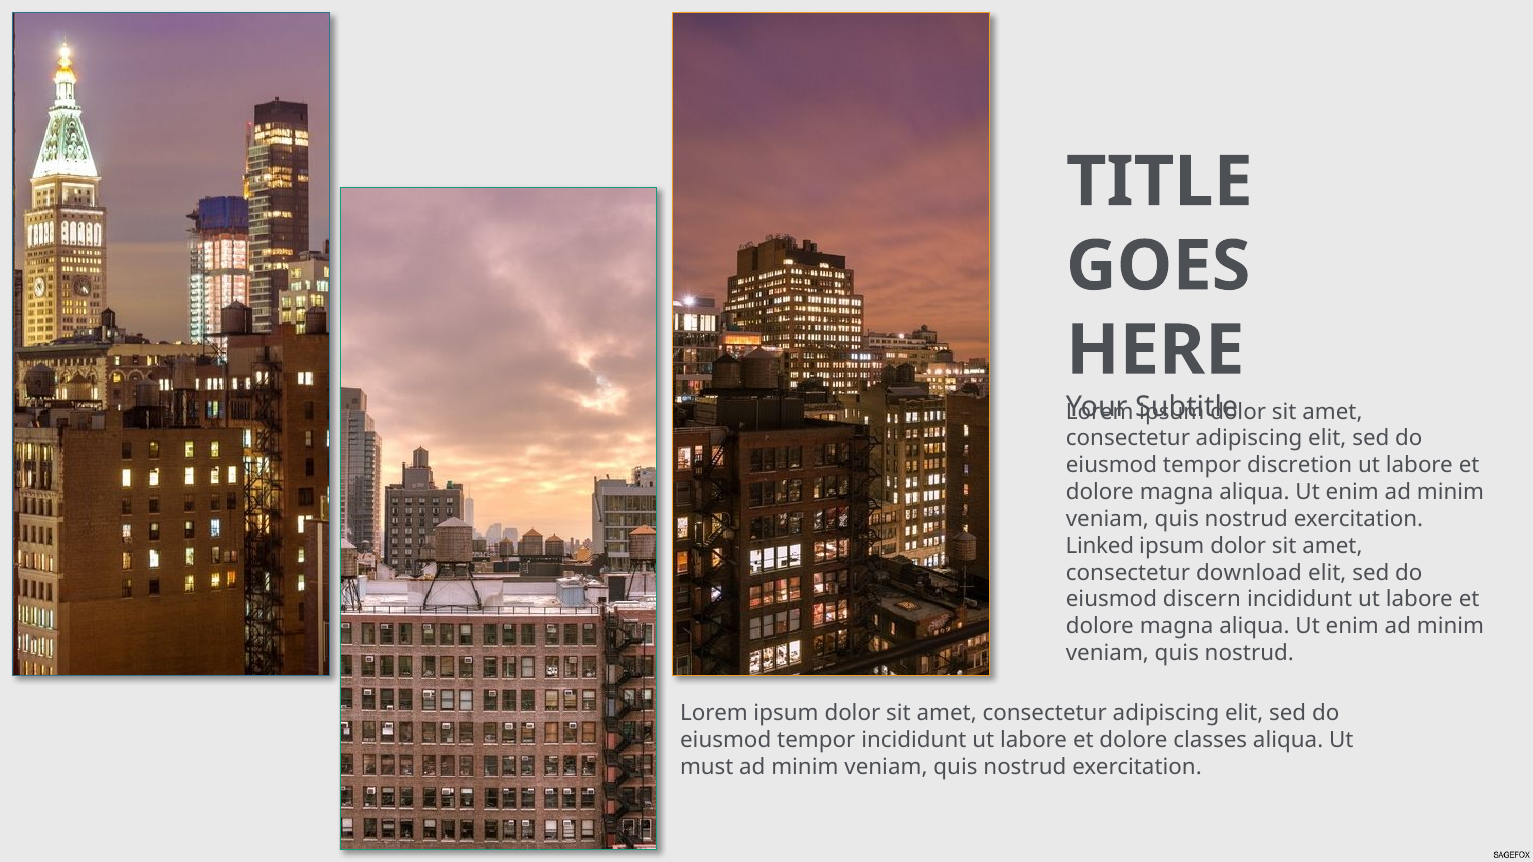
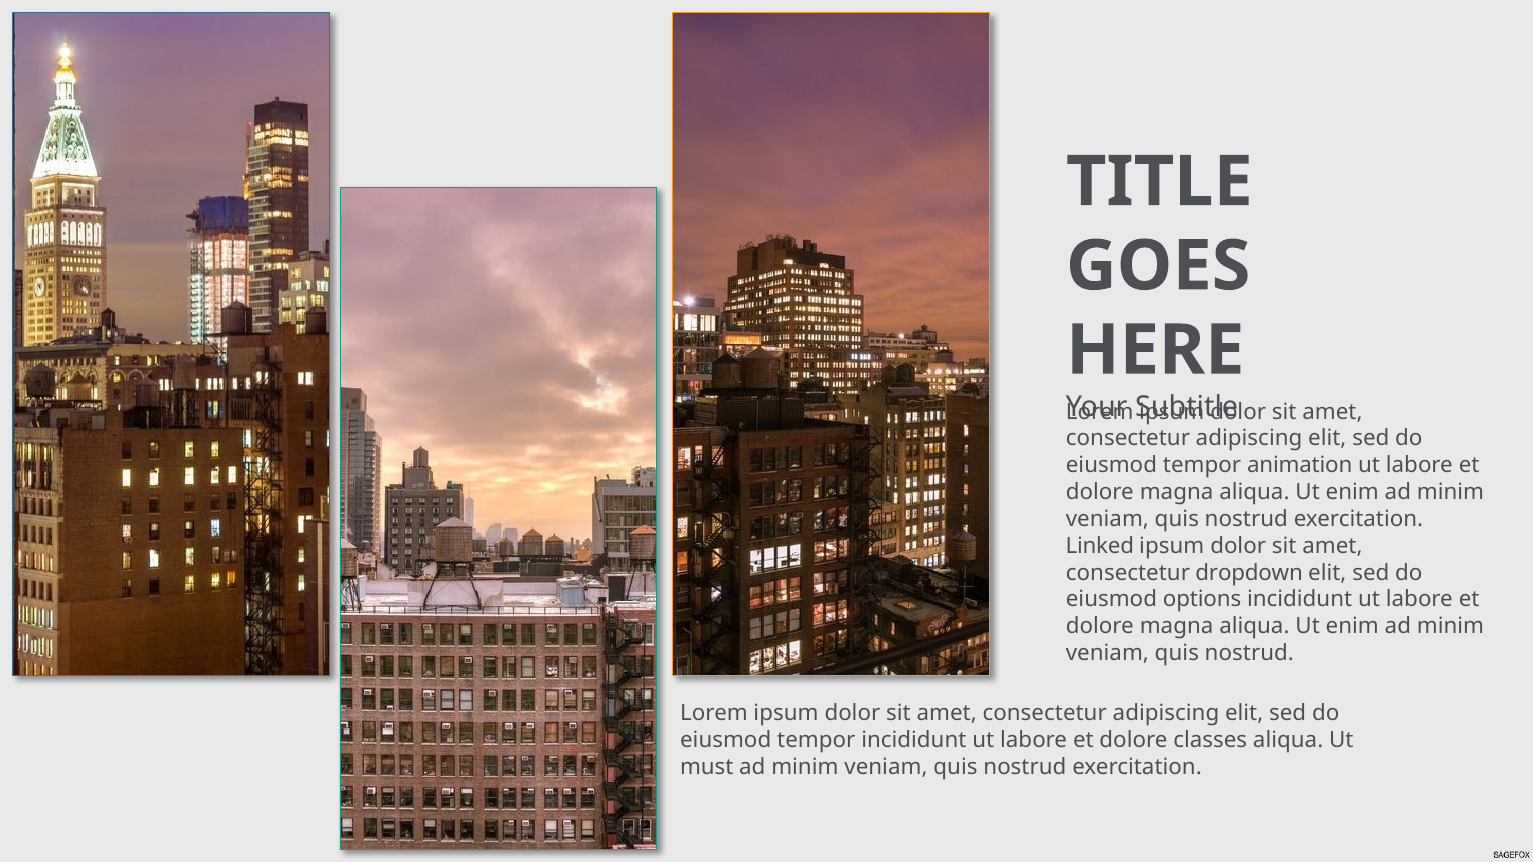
discretion: discretion -> animation
download: download -> dropdown
discern: discern -> options
